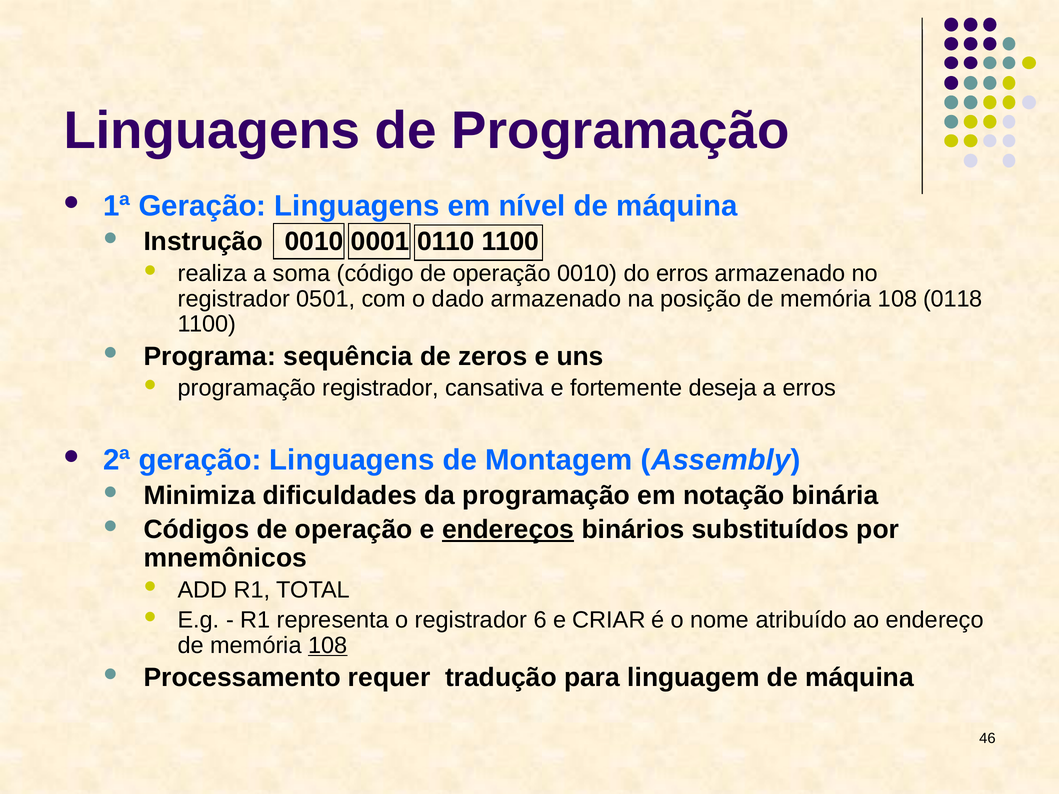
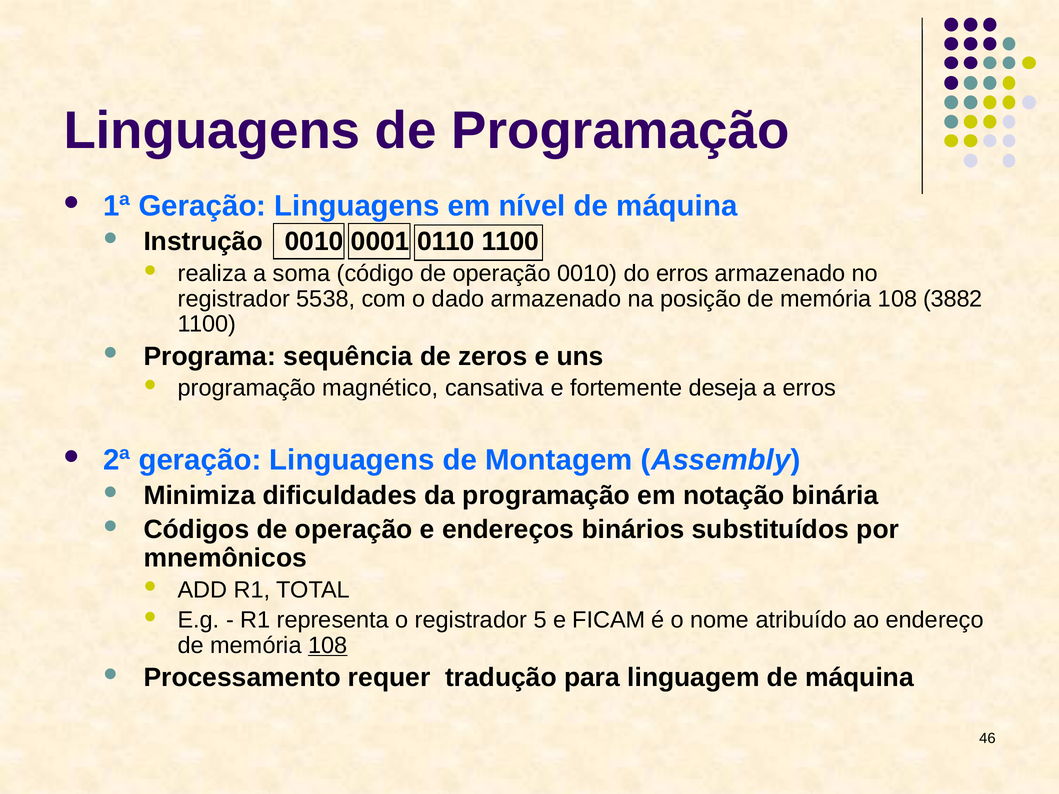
0501: 0501 -> 5538
0118: 0118 -> 3882
programação registrador: registrador -> magnético
endereços underline: present -> none
6: 6 -> 5
CRIAR: CRIAR -> FICAM
